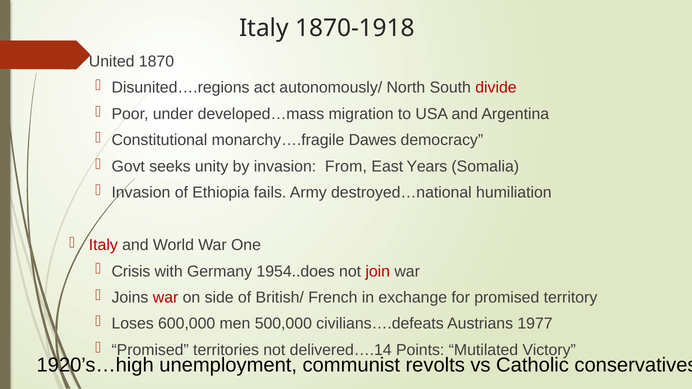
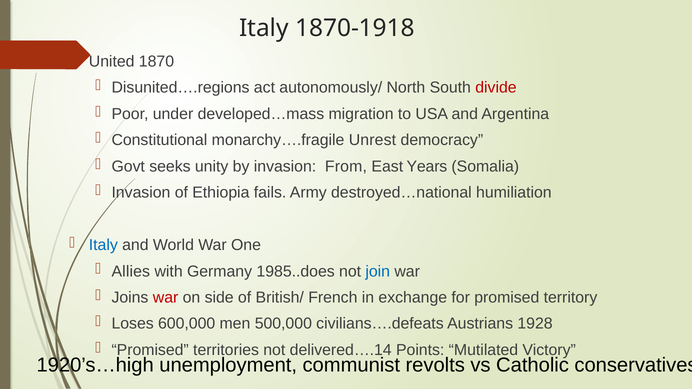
Dawes: Dawes -> Unrest
Italy at (103, 245) colour: red -> blue
Crisis: Crisis -> Allies
1954..does: 1954..does -> 1985..does
join colour: red -> blue
1977: 1977 -> 1928
